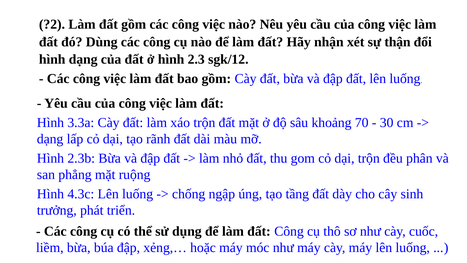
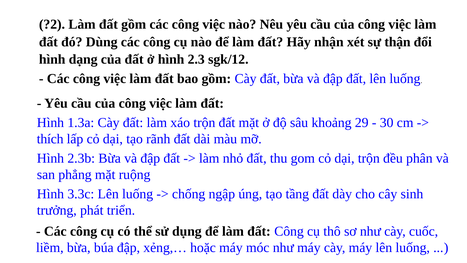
3.3a: 3.3a -> 1.3a
70: 70 -> 29
dạng at (50, 139): dạng -> thích
4.3c: 4.3c -> 3.3c
